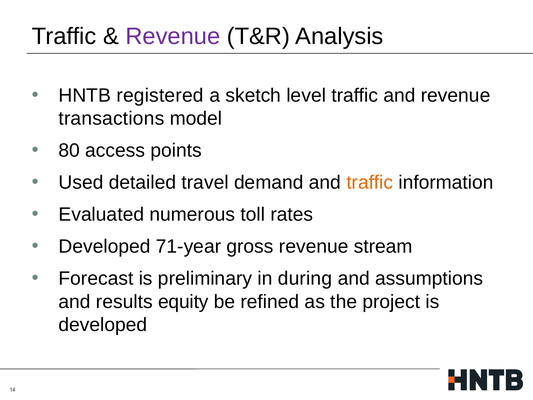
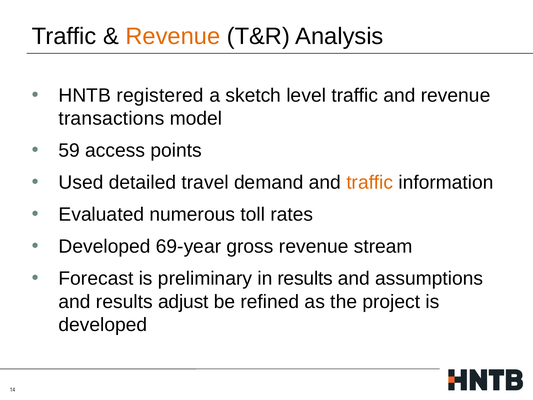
Revenue at (173, 36) colour: purple -> orange
80: 80 -> 59
71-year: 71-year -> 69-year
in during: during -> results
equity: equity -> adjust
